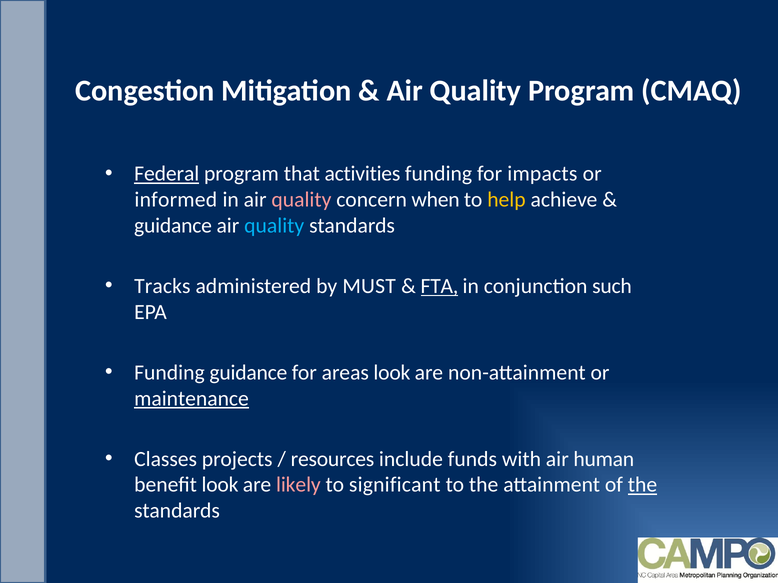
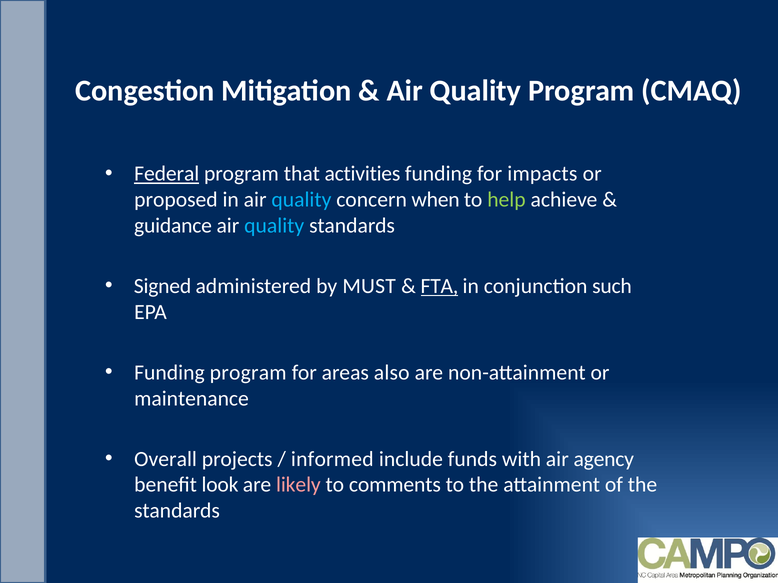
informed: informed -> proposed
quality at (301, 200) colour: pink -> light blue
help colour: yellow -> light green
Tracks: Tracks -> Signed
Funding guidance: guidance -> program
areas look: look -> also
maintenance underline: present -> none
Classes: Classes -> Overall
resources: resources -> informed
human: human -> agency
significant: significant -> comments
the at (642, 485) underline: present -> none
